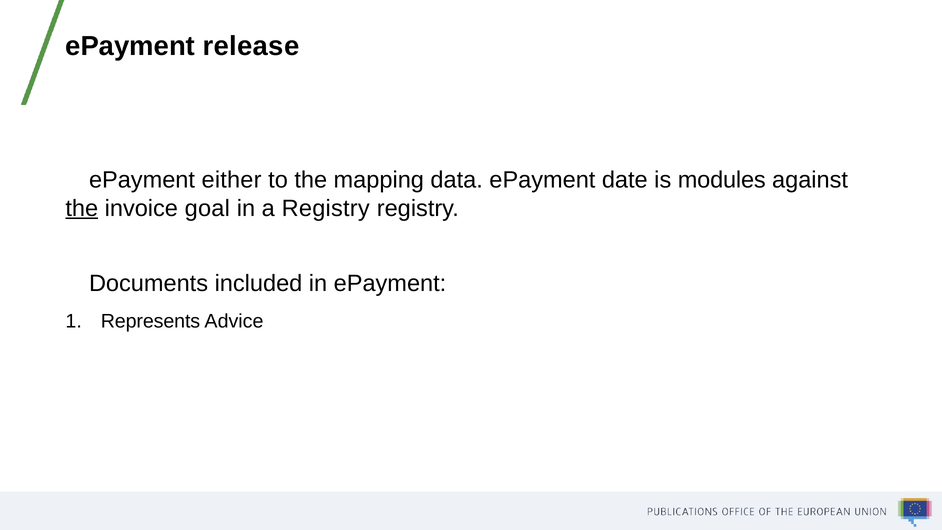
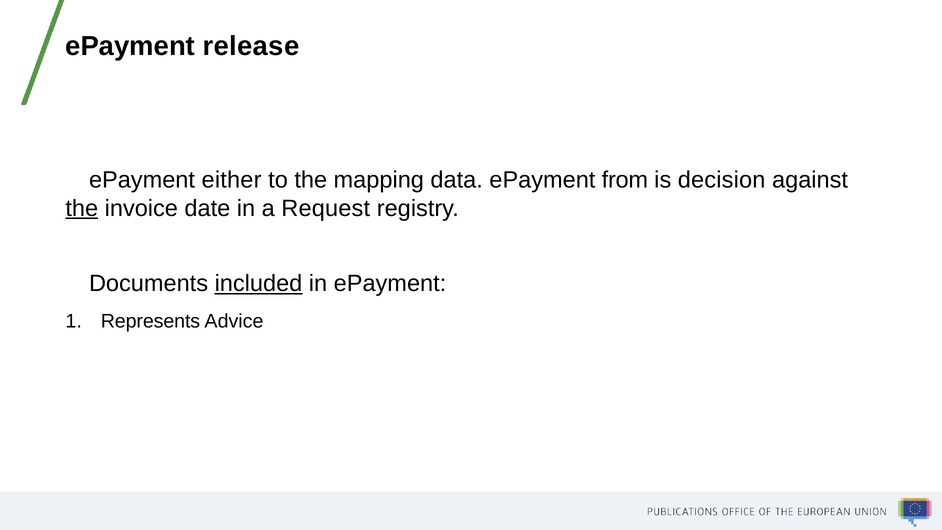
date: date -> from
modules: modules -> decision
goal: goal -> date
a Registry: Registry -> Request
included underline: none -> present
